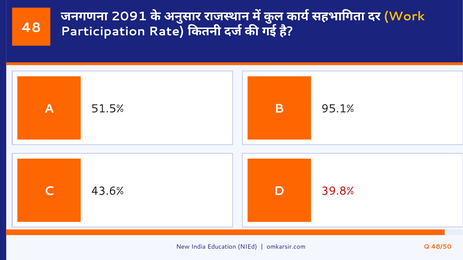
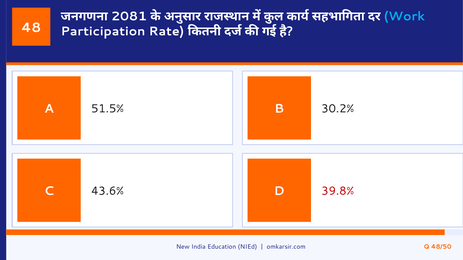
2091: 2091 -> 2081
Work colour: yellow -> light blue
95.1%: 95.1% -> 30.2%
